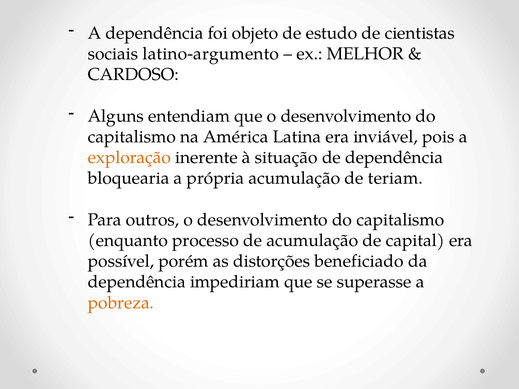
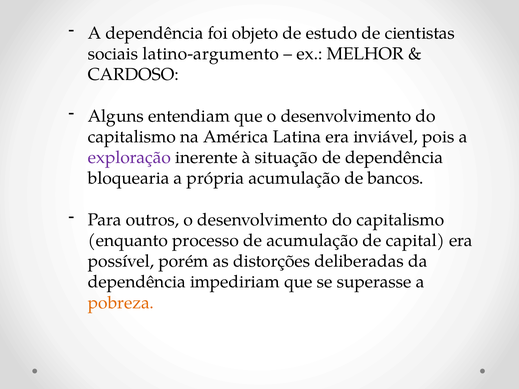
exploração colour: orange -> purple
teriam: teriam -> bancos
beneficiado: beneficiado -> deliberadas
